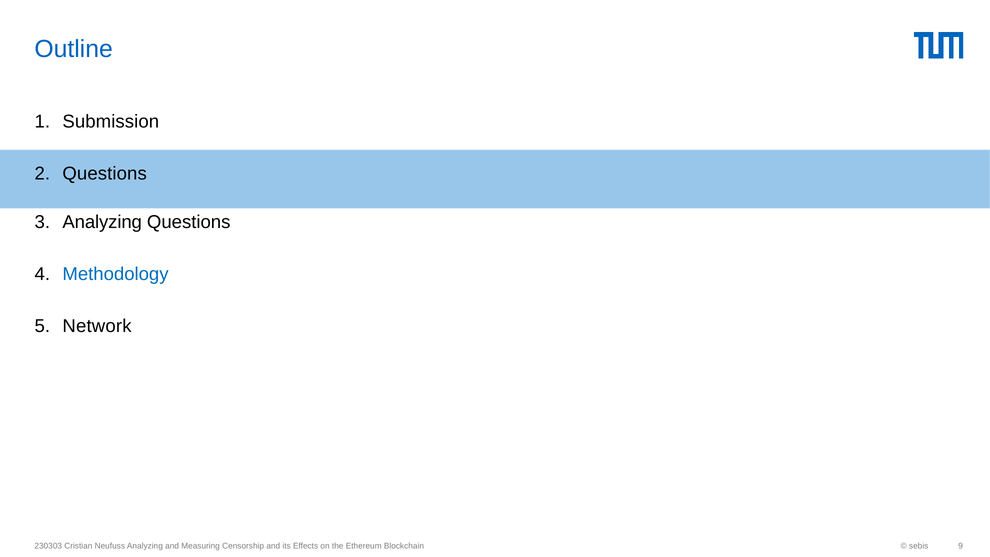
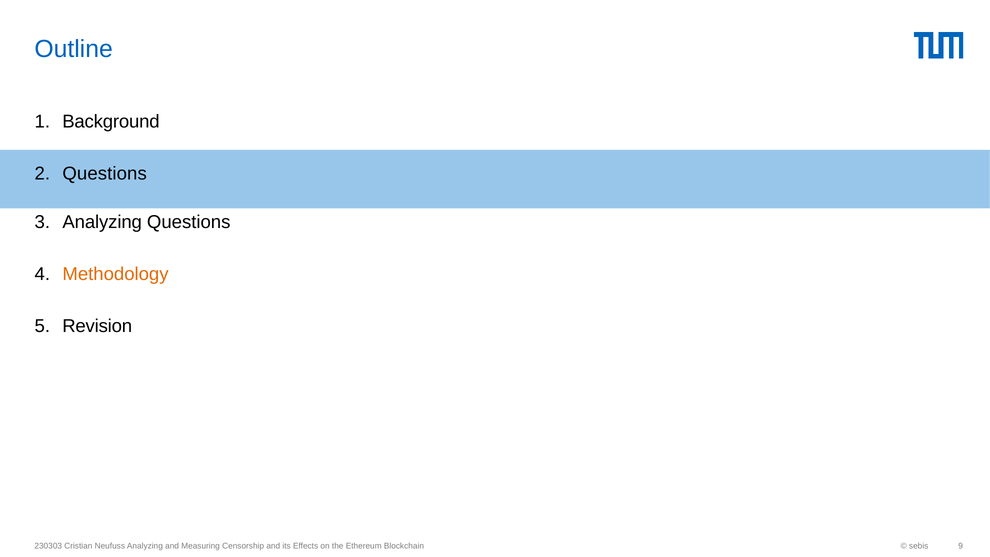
Submission: Submission -> Background
Methodology colour: blue -> orange
Network: Network -> Revision
